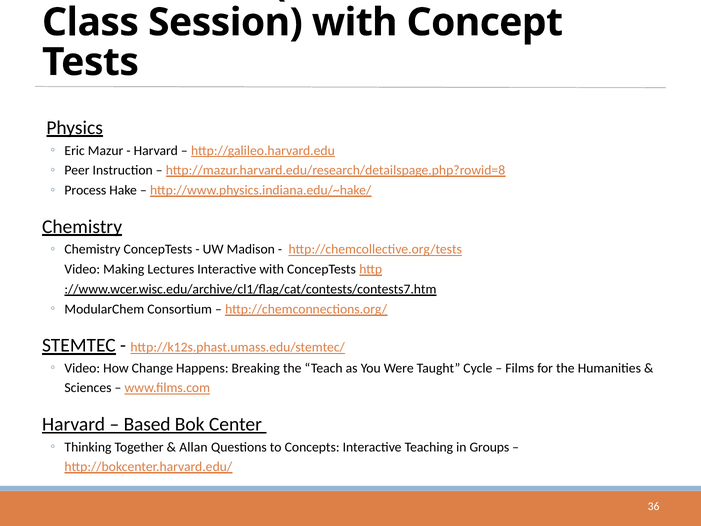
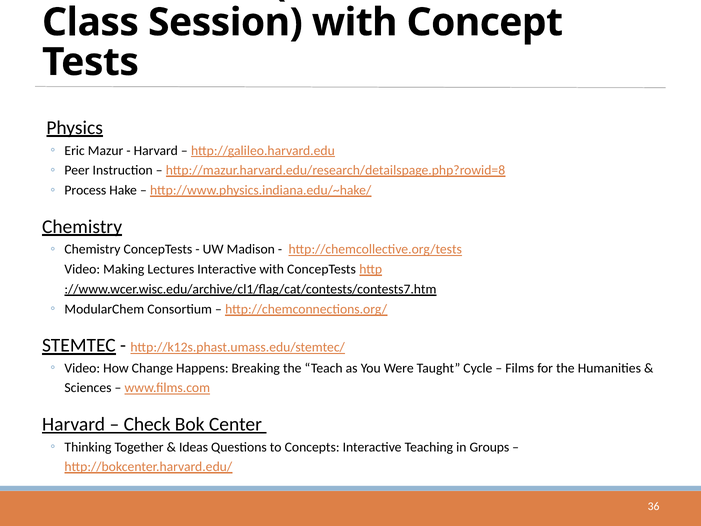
Based: Based -> Check
Allan: Allan -> Ideas
